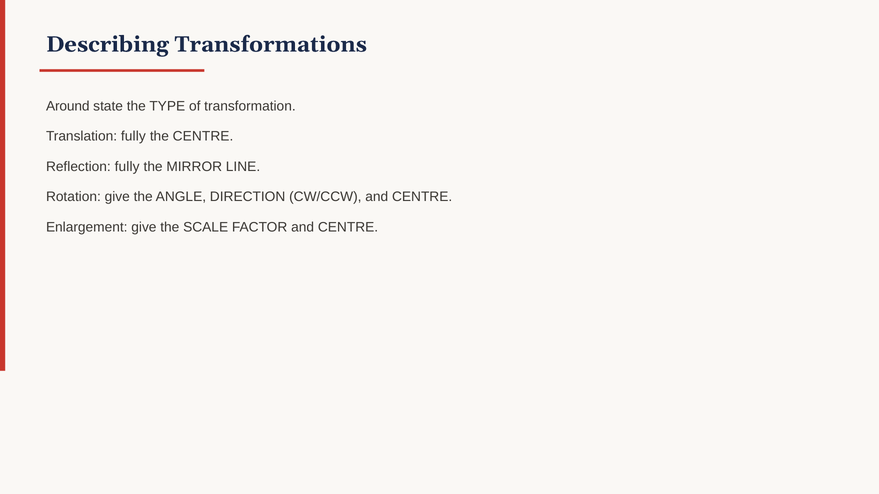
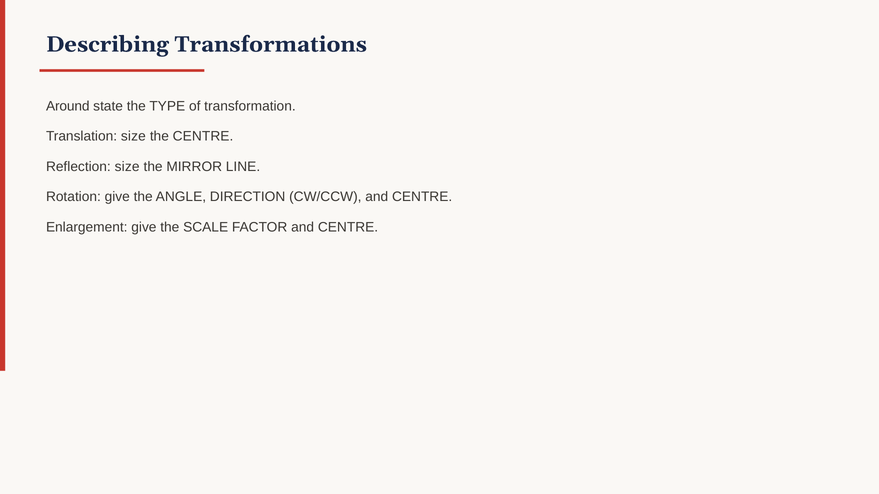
Translation fully: fully -> size
Reflection fully: fully -> size
